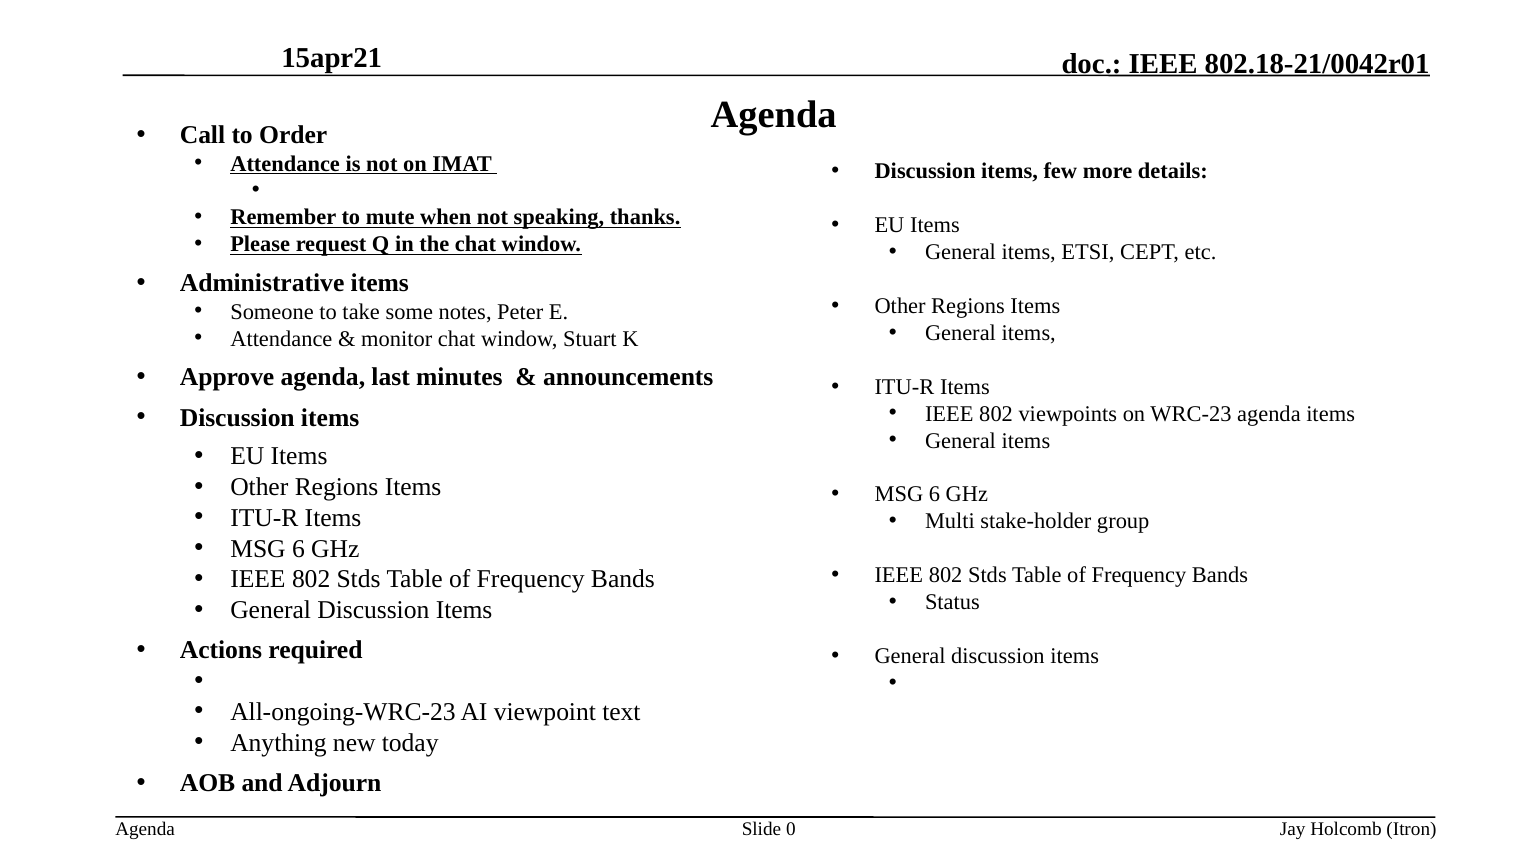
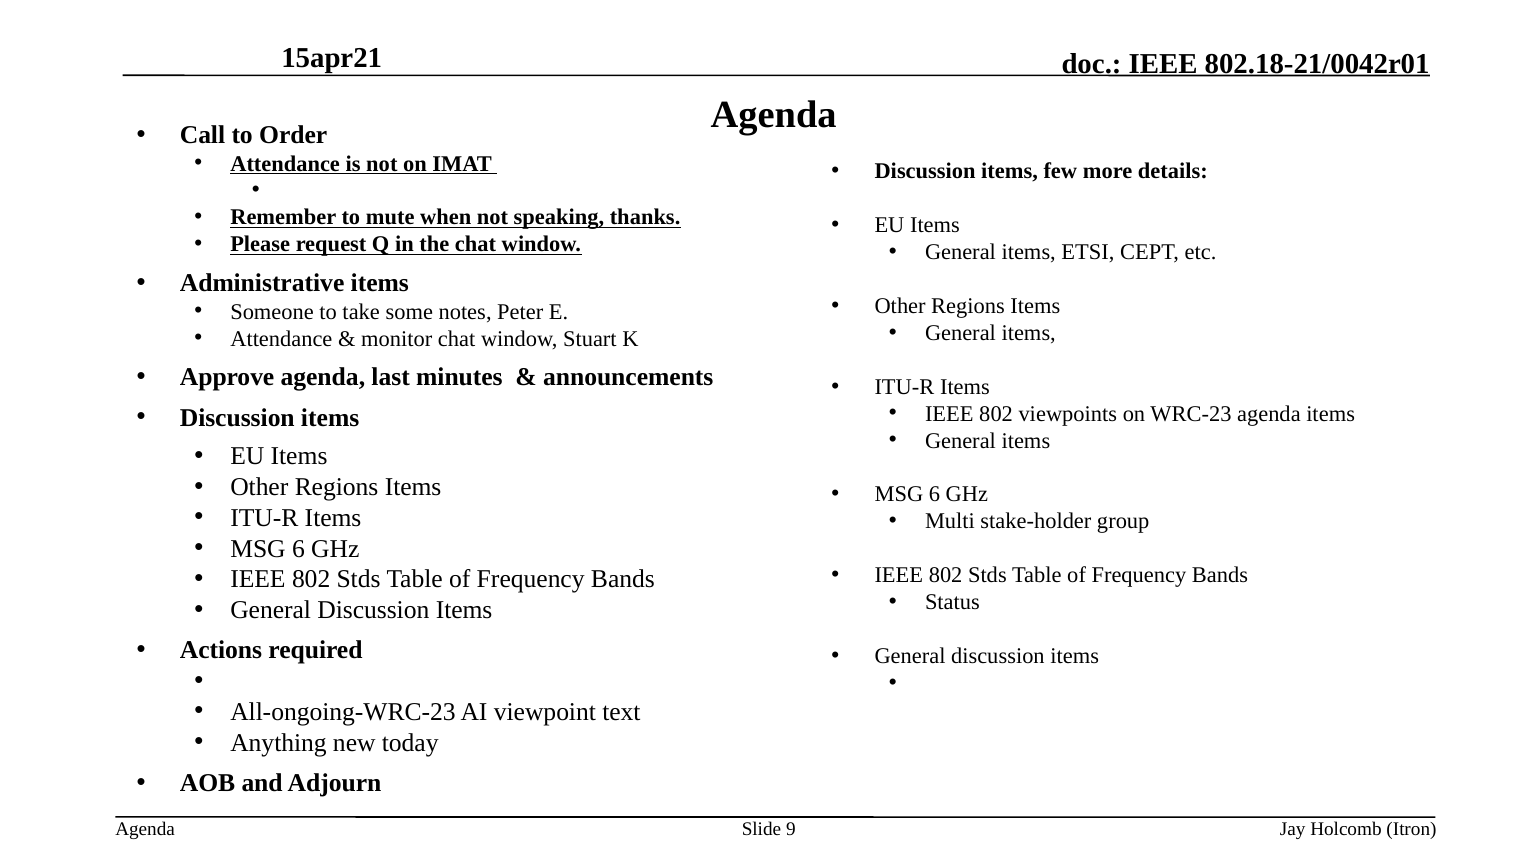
0: 0 -> 9
